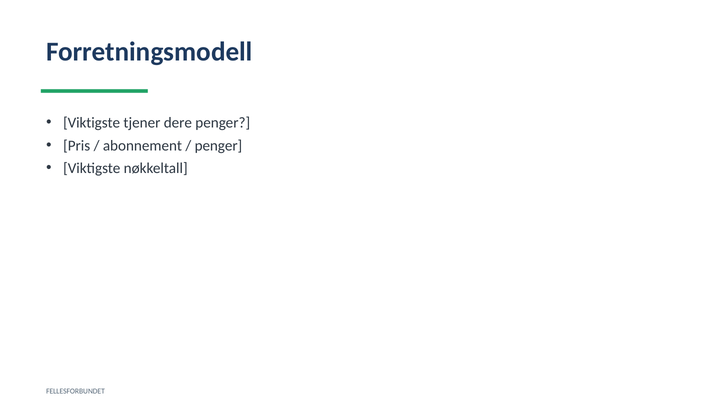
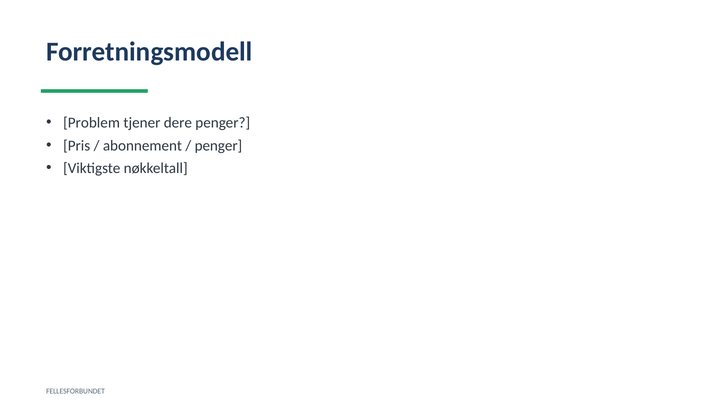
Viktigste at (92, 123): Viktigste -> Problem
